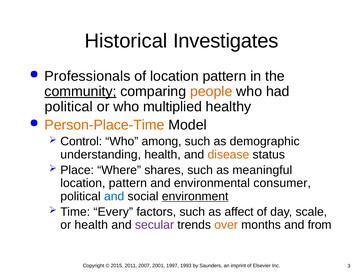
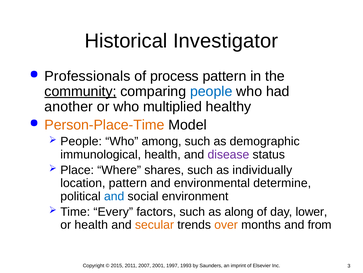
Investigates: Investigates -> Investigator
of location: location -> process
people at (211, 91) colour: orange -> blue
political at (69, 106): political -> another
Control at (81, 141): Control -> People
understanding: understanding -> immunological
disease colour: orange -> purple
meaningful: meaningful -> individually
consumer: consumer -> determine
environment underline: present -> none
affect: affect -> along
scale: scale -> lower
secular colour: purple -> orange
